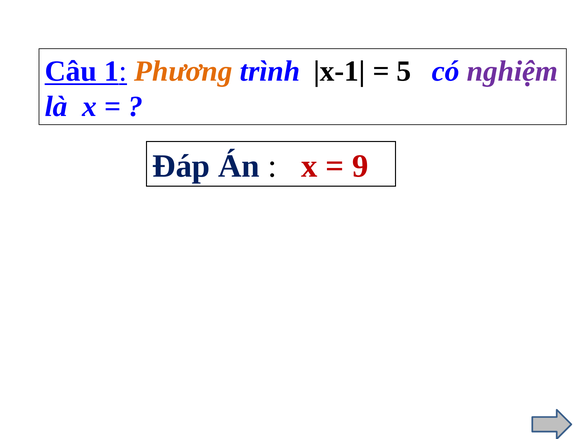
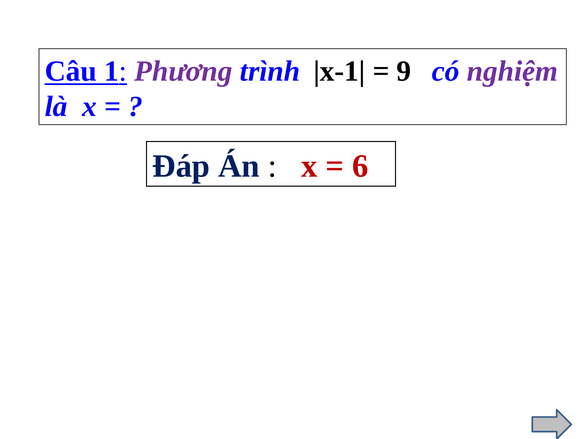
Phương colour: orange -> purple
5: 5 -> 9
9: 9 -> 6
